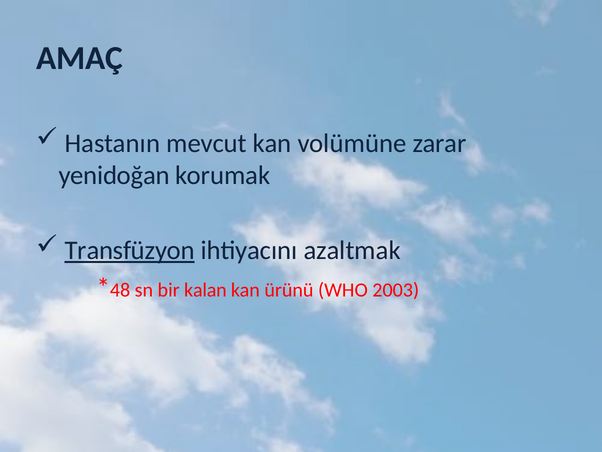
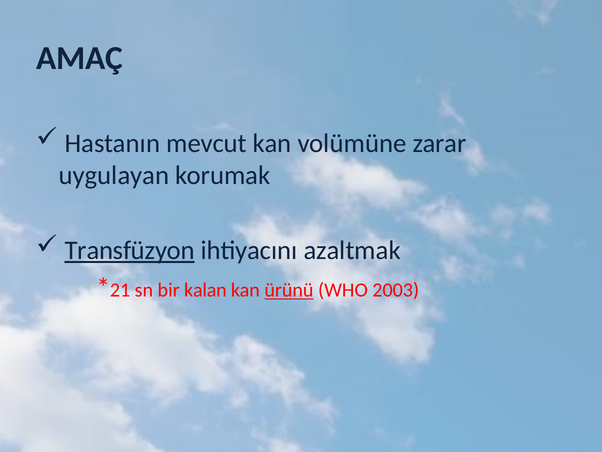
yenidoğan: yenidoğan -> uygulayan
48: 48 -> 21
ürünü underline: none -> present
